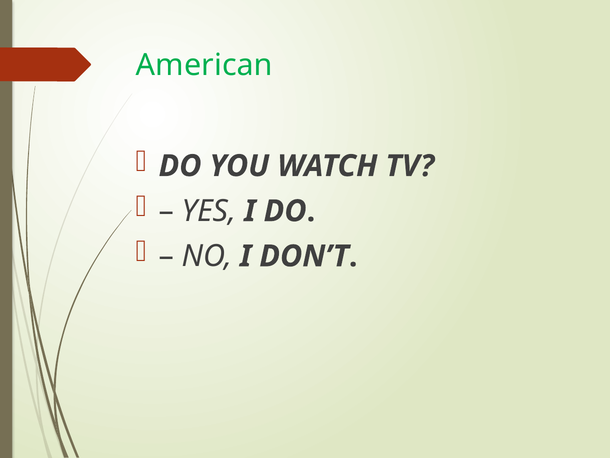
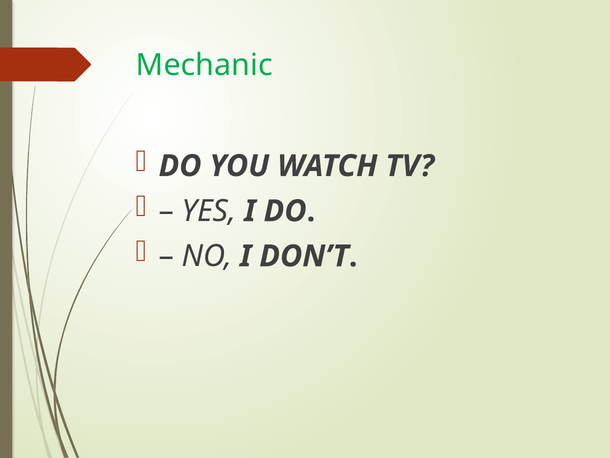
American: American -> Mechanic
